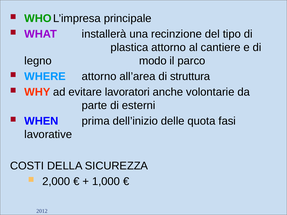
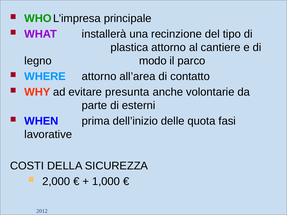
struttura: struttura -> contatto
lavoratori: lavoratori -> presunta
